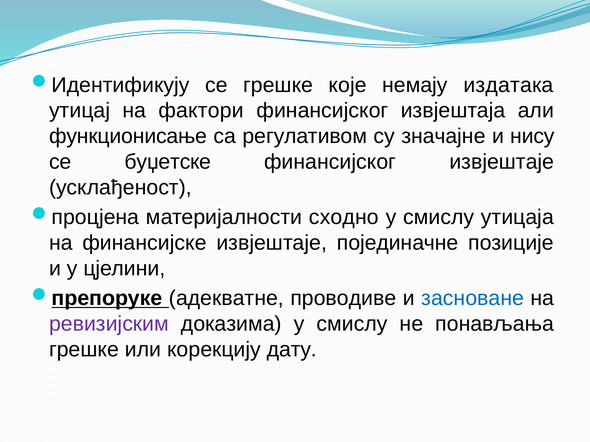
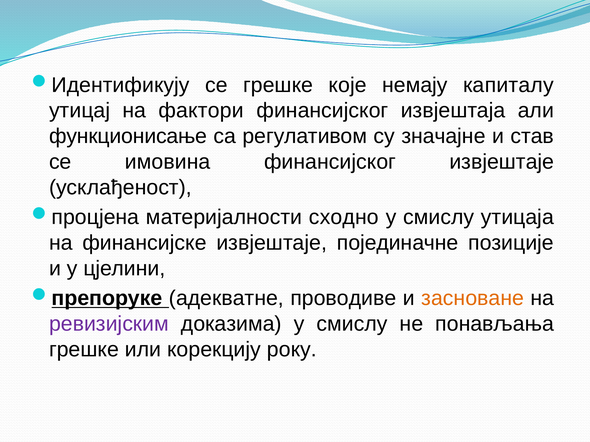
издатака: издатака -> капиталу
нису: нису -> став
буџетске: буџетске -> имовина
зaснoвaнe colour: blue -> orange
дату: дату -> року
